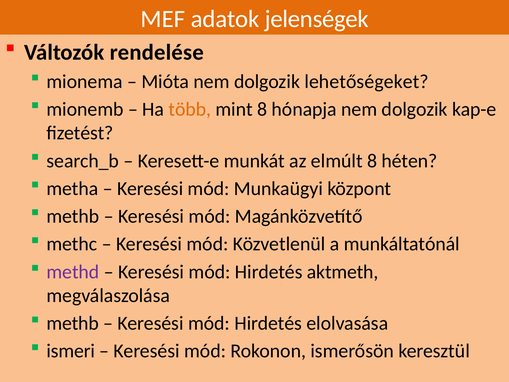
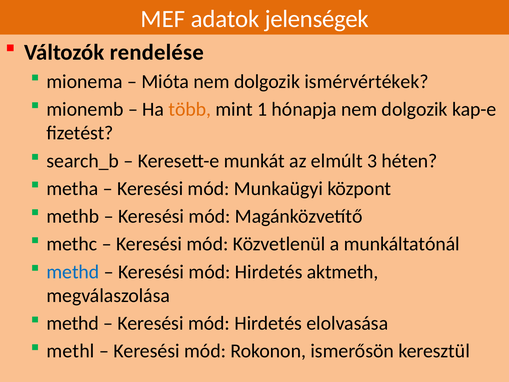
lehetőségeket: lehetőségeket -> ismérvértékek
mint 8: 8 -> 1
elmúlt 8: 8 -> 3
methd at (73, 272) colour: purple -> blue
methb at (73, 323): methb -> methd
ismeri: ismeri -> methl
